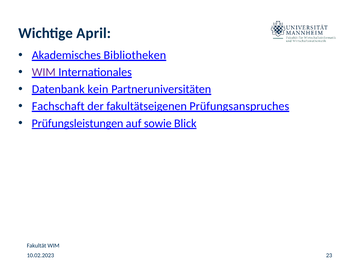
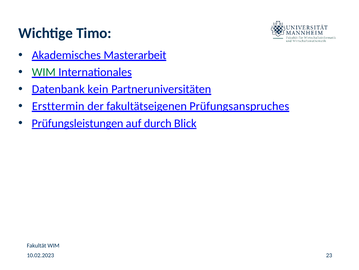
April: April -> Timo
Bibliotheken: Bibliotheken -> Masterarbeit
WIM at (44, 72) colour: purple -> green
Fachschaft: Fachschaft -> Ersttermin
sowie: sowie -> durch
